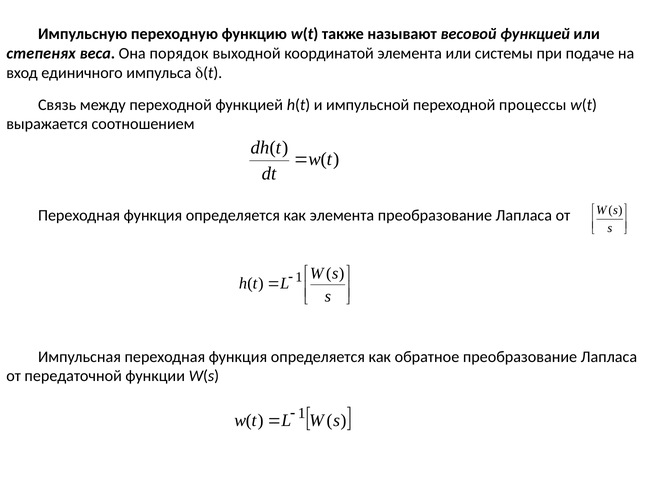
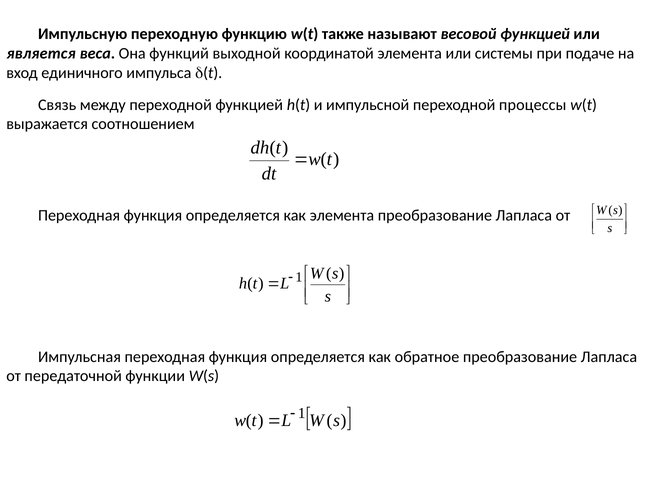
степенях: степенях -> является
порядок: порядок -> функций
